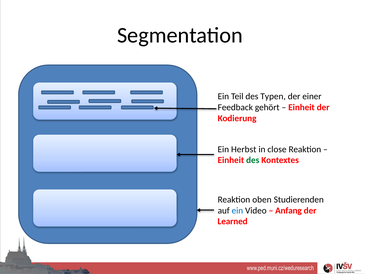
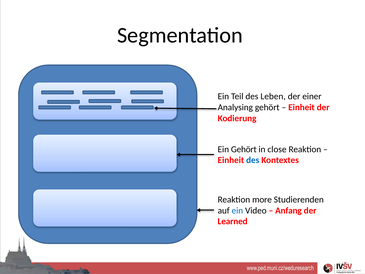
Typen: Typen -> Leben
Feedback: Feedback -> Analysing
Ein Herbst: Herbst -> Gehört
des at (253, 160) colour: green -> blue
oben: oben -> more
